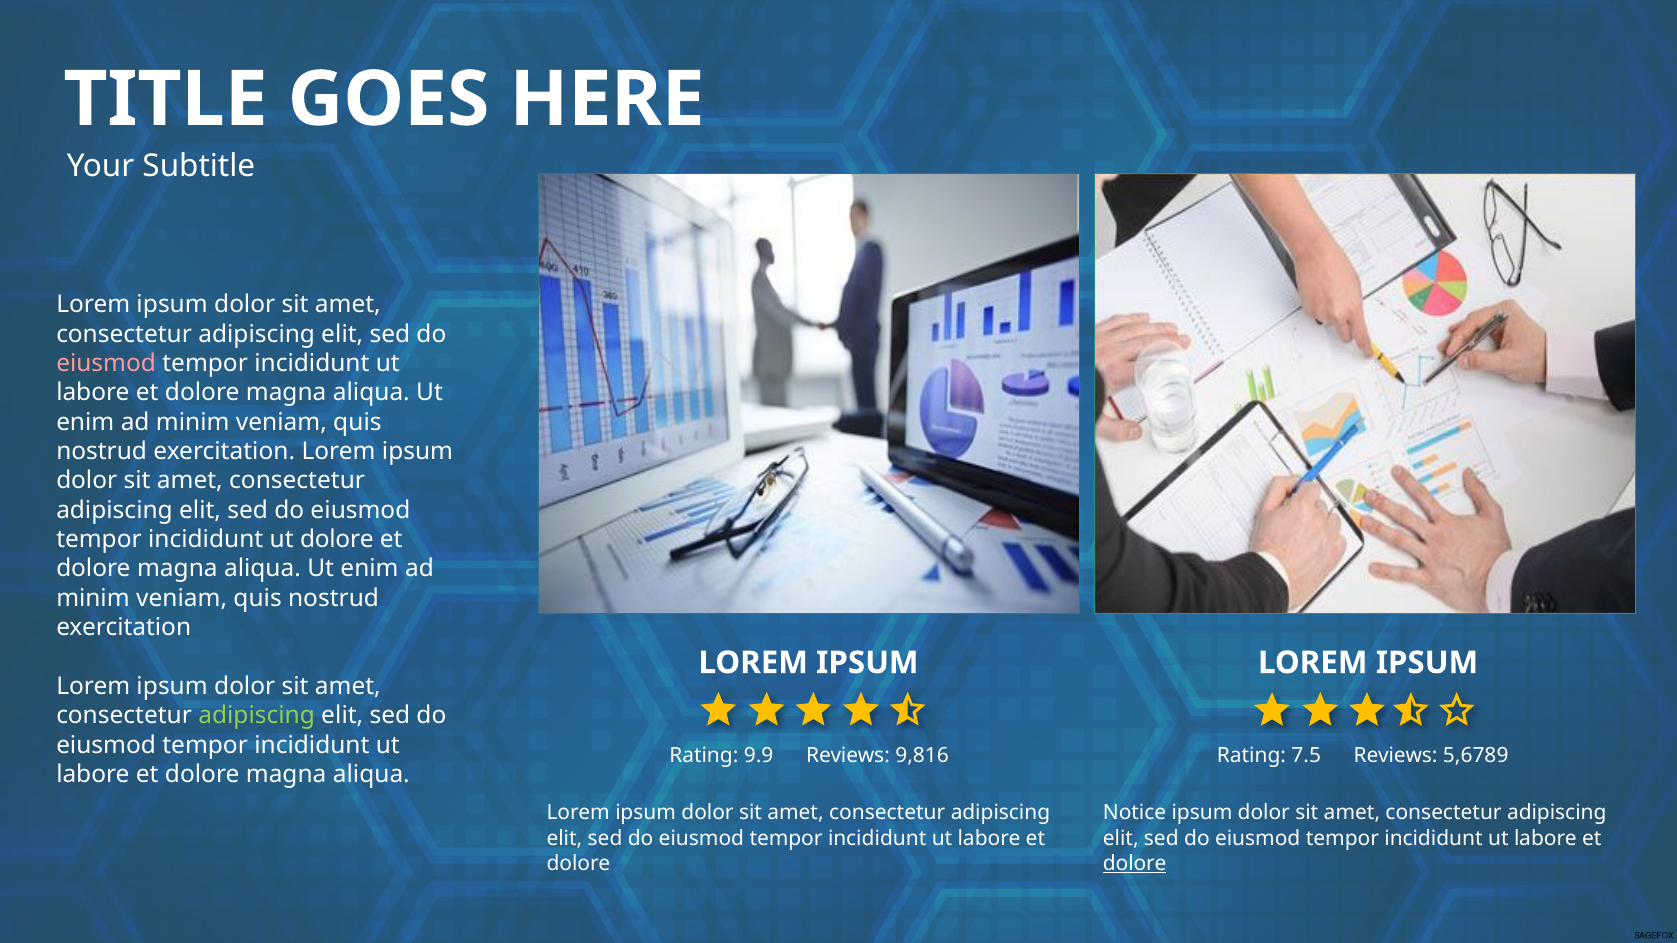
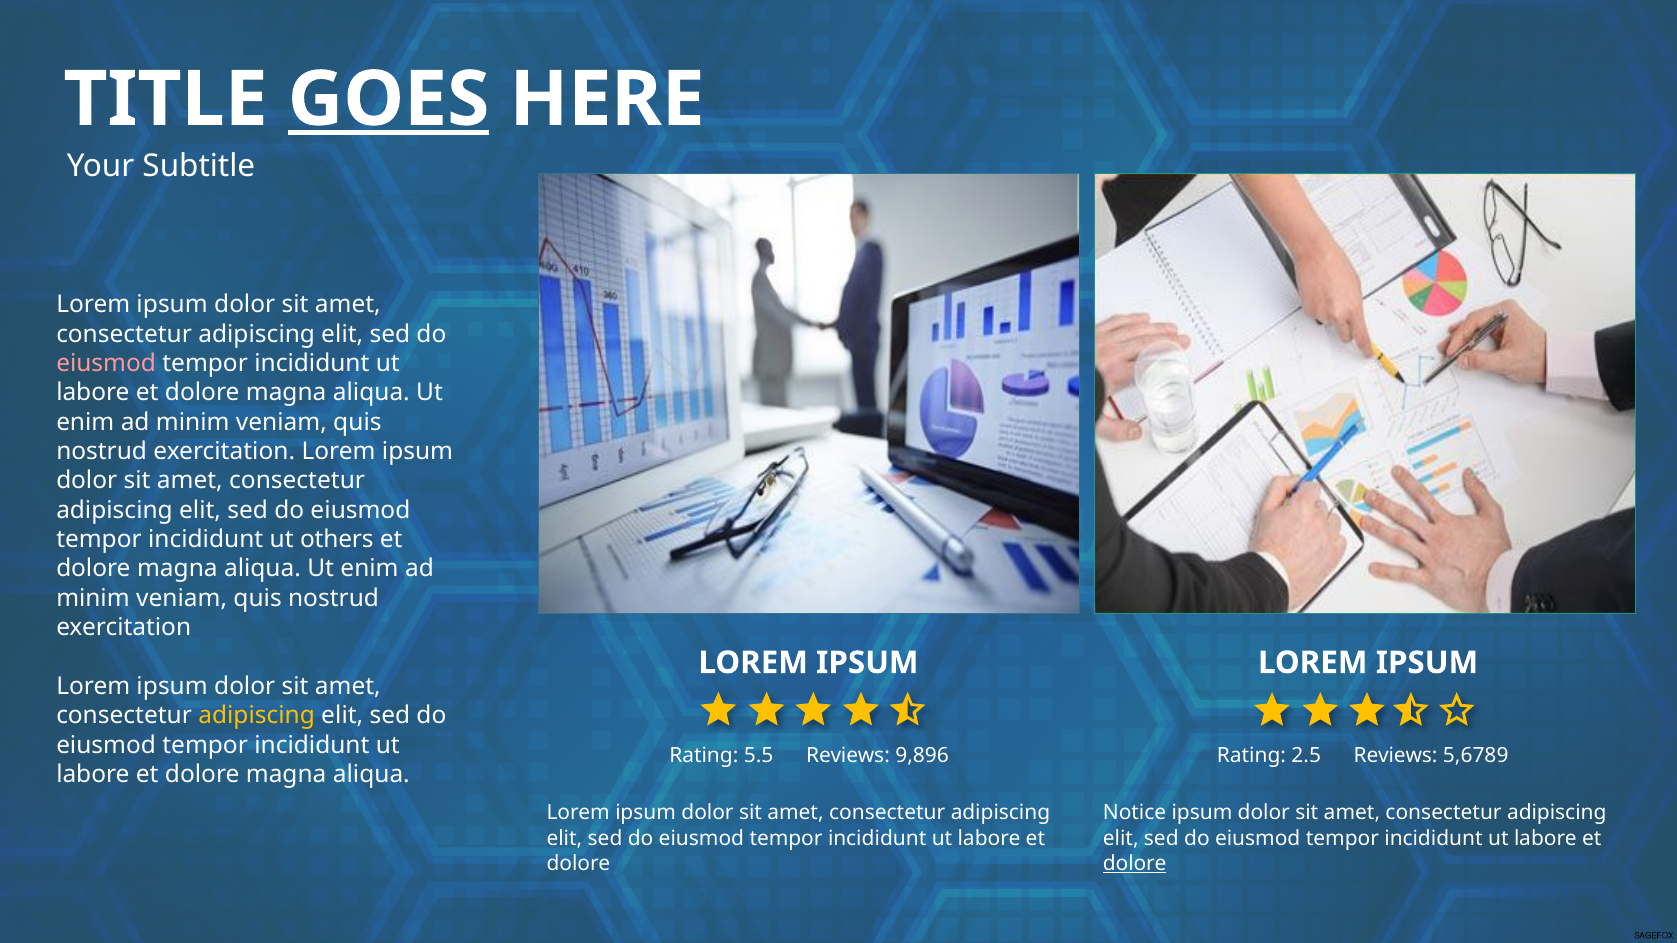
GOES underline: none -> present
ut dolore: dolore -> others
adipiscing at (257, 716) colour: light green -> yellow
9.9: 9.9 -> 5.5
9,816: 9,816 -> 9,896
7.5: 7.5 -> 2.5
